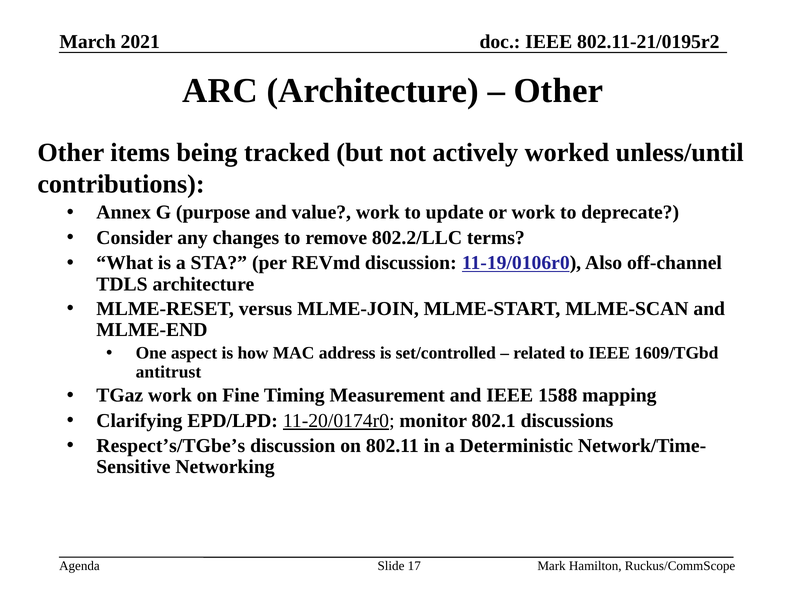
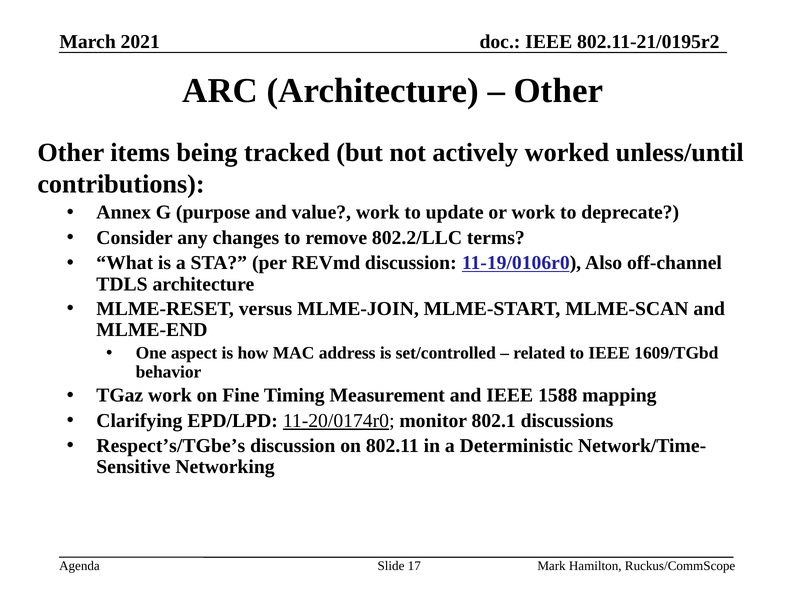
antitrust: antitrust -> behavior
